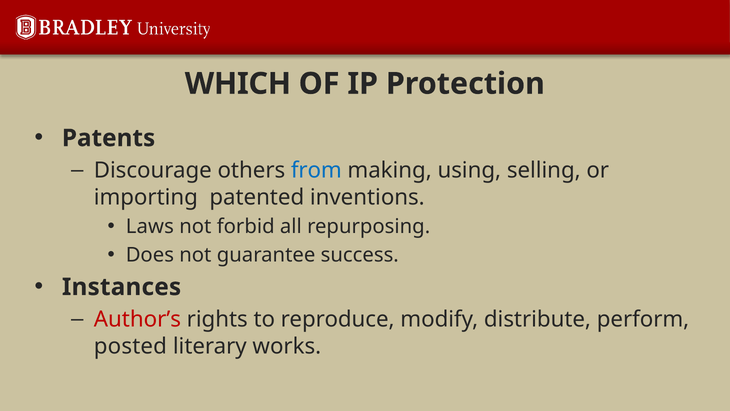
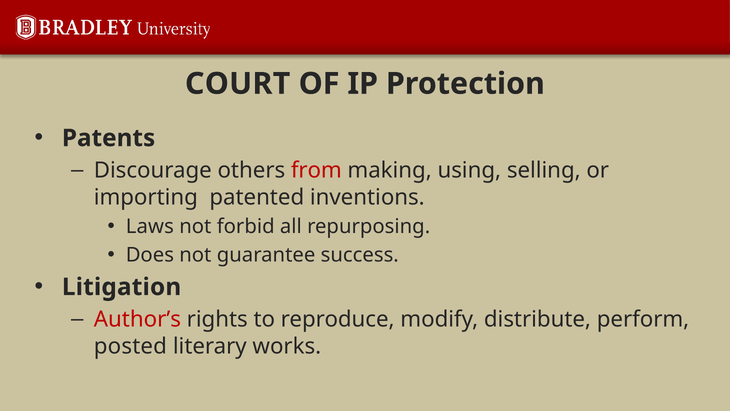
WHICH: WHICH -> COURT
from colour: blue -> red
Instances: Instances -> Litigation
